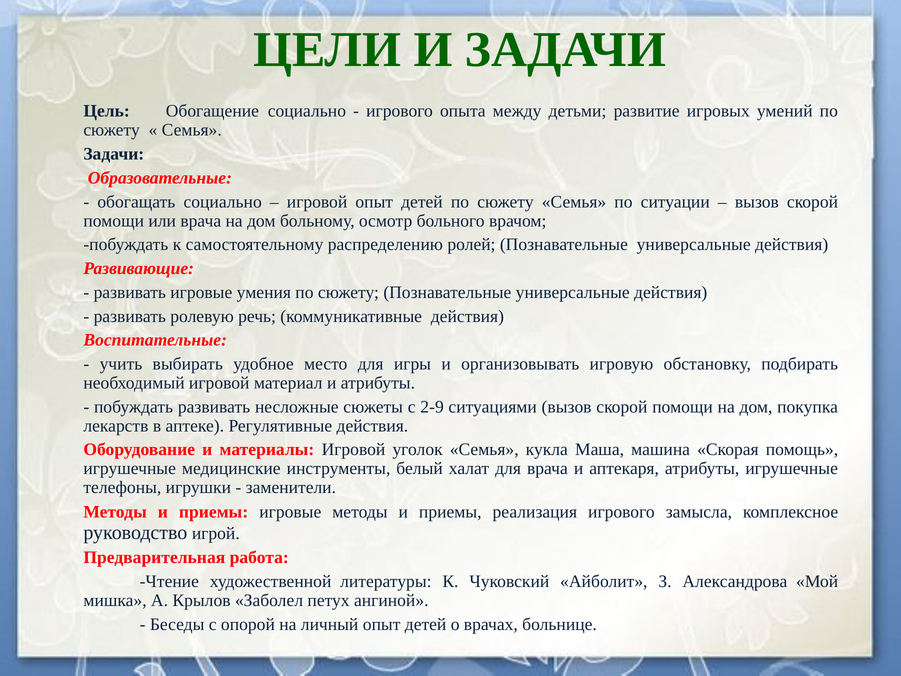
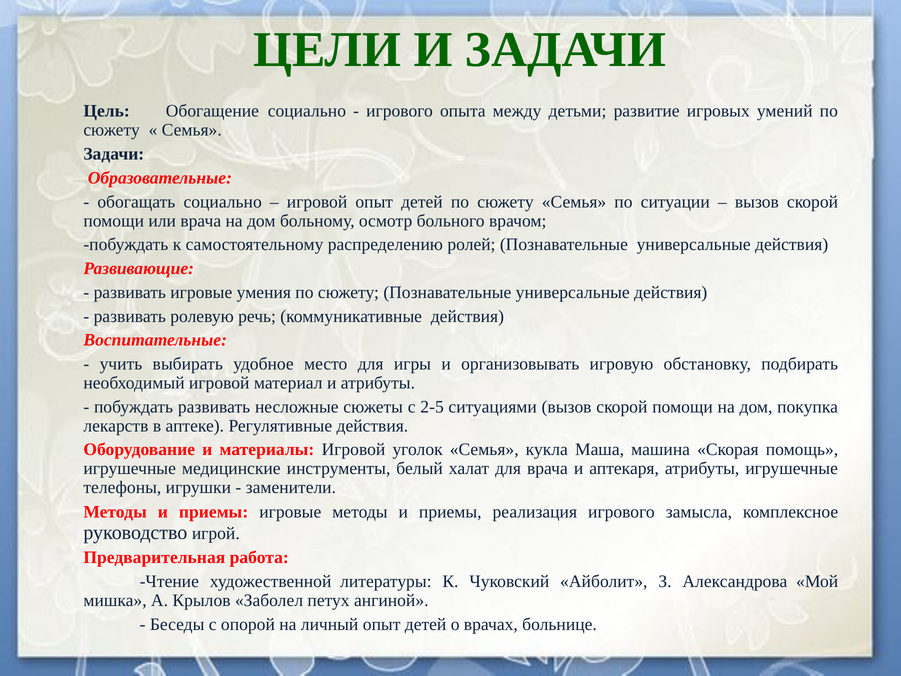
2-9: 2-9 -> 2-5
